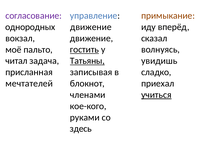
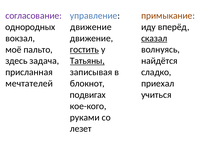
сказал underline: none -> present
увидишь: увидишь -> найдётся
читал: читал -> здесь
членами: членами -> подвигах
учиться underline: present -> none
здесь: здесь -> лезет
